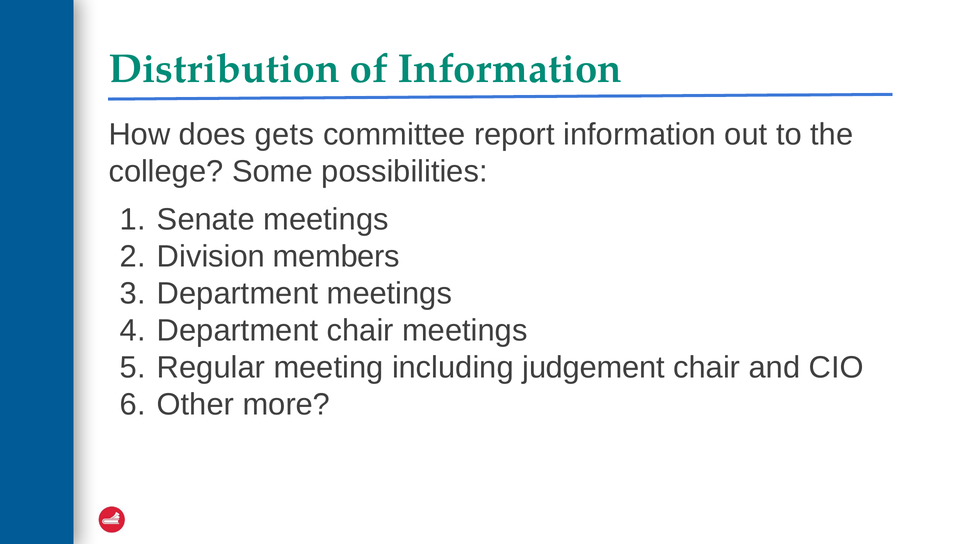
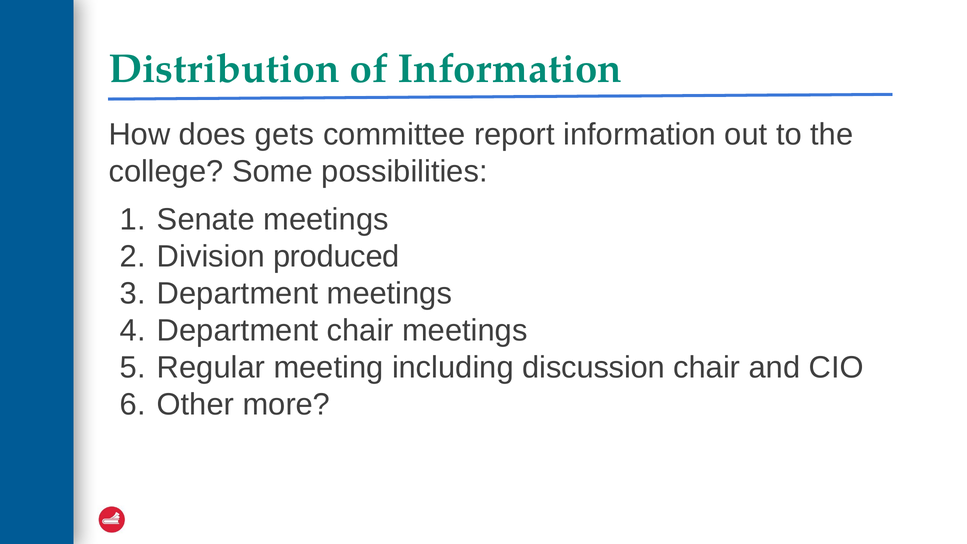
members: members -> produced
judgement: judgement -> discussion
